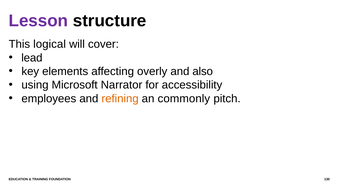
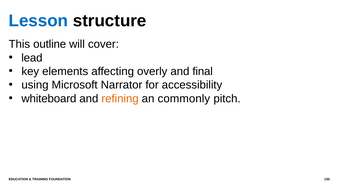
Lesson colour: purple -> blue
logical: logical -> outline
also: also -> final
employees: employees -> whiteboard
